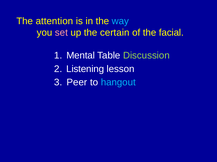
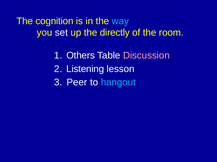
attention: attention -> cognition
set colour: pink -> white
certain: certain -> directly
facial: facial -> room
Mental: Mental -> Others
Discussion colour: light green -> pink
